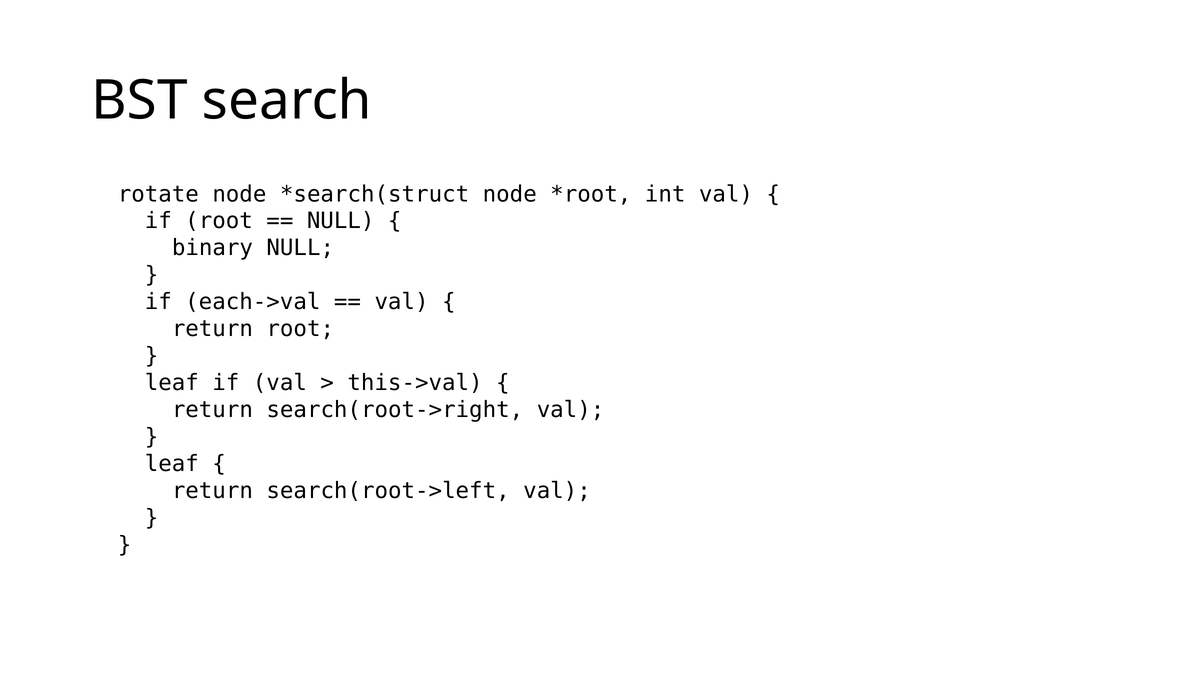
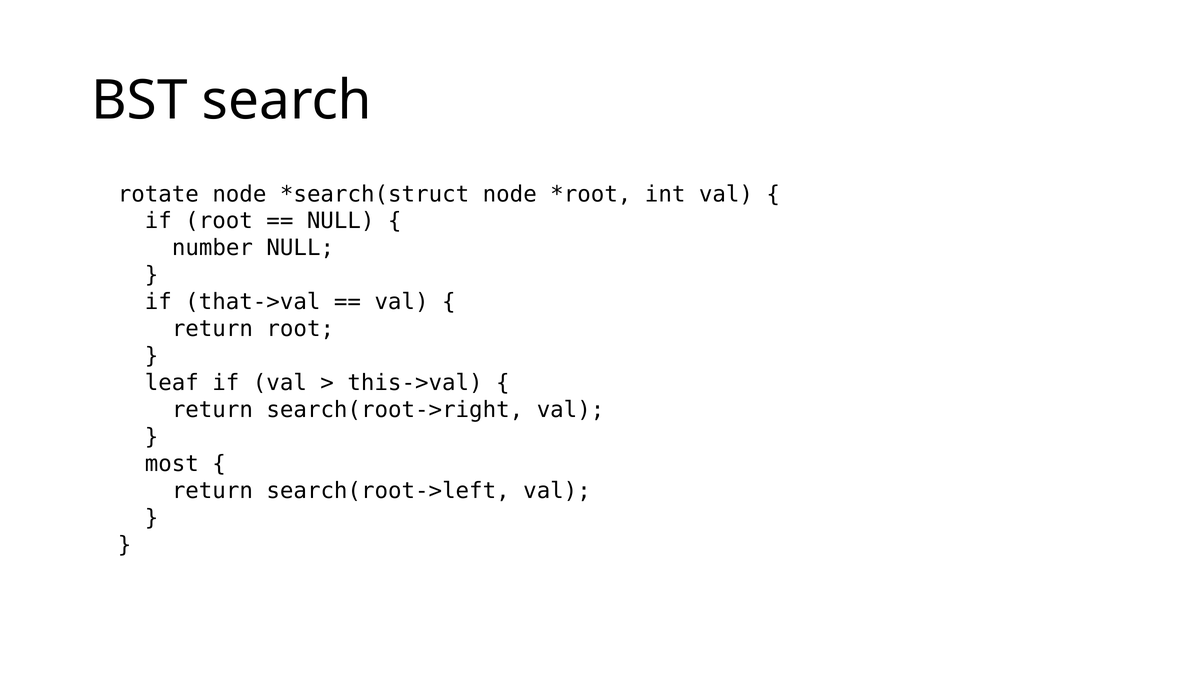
binary: binary -> number
each->val: each->val -> that->val
leaf at (172, 464): leaf -> most
